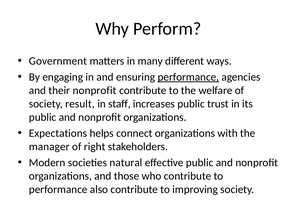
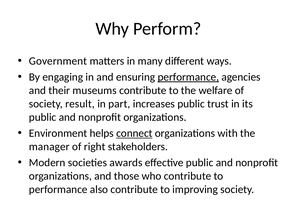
their nonprofit: nonprofit -> museums
staff: staff -> part
Expectations: Expectations -> Environment
connect underline: none -> present
natural: natural -> awards
